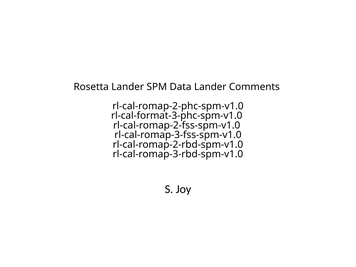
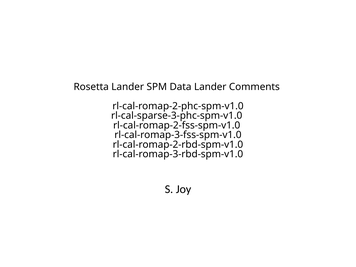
rl-cal-format-3-phc-spm-v1.0: rl-cal-format-3-phc-spm-v1.0 -> rl-cal-sparse-3-phc-spm-v1.0
